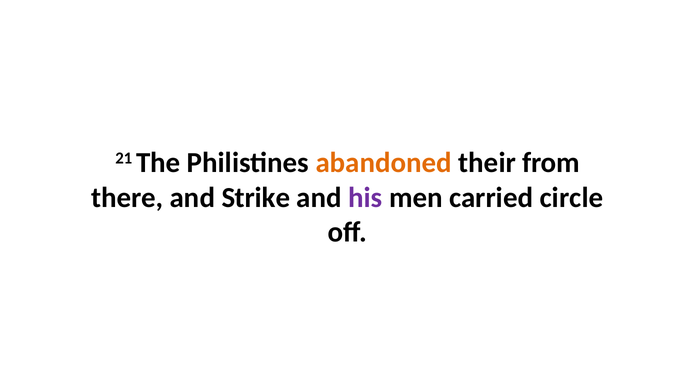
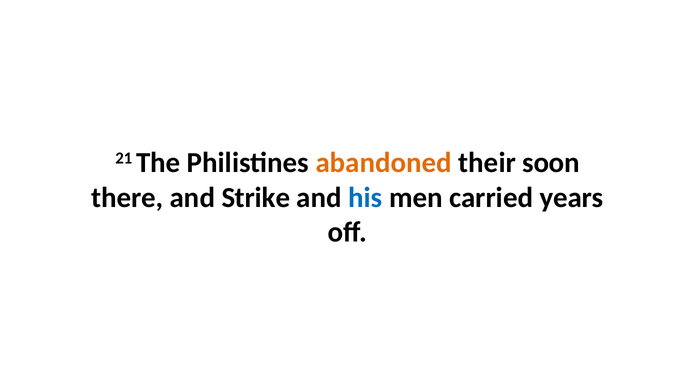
from: from -> soon
his colour: purple -> blue
circle: circle -> years
